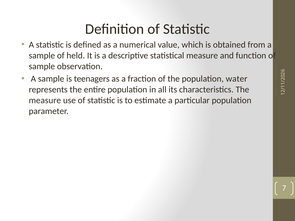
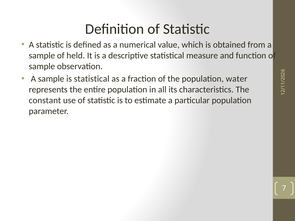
is teenagers: teenagers -> statistical
measure at (45, 101): measure -> constant
